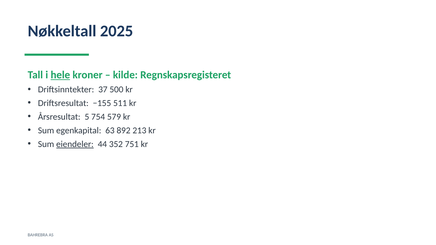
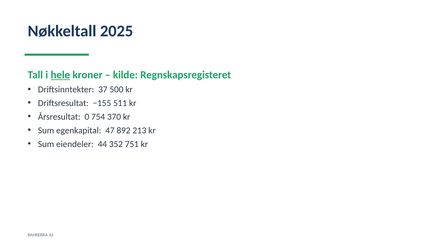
5: 5 -> 0
579: 579 -> 370
63: 63 -> 47
eiendeler underline: present -> none
